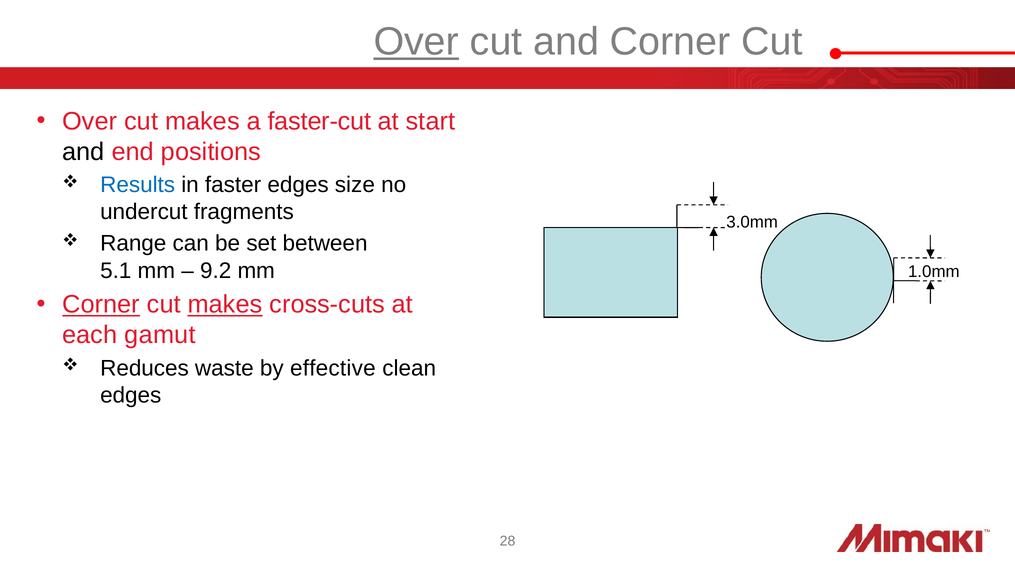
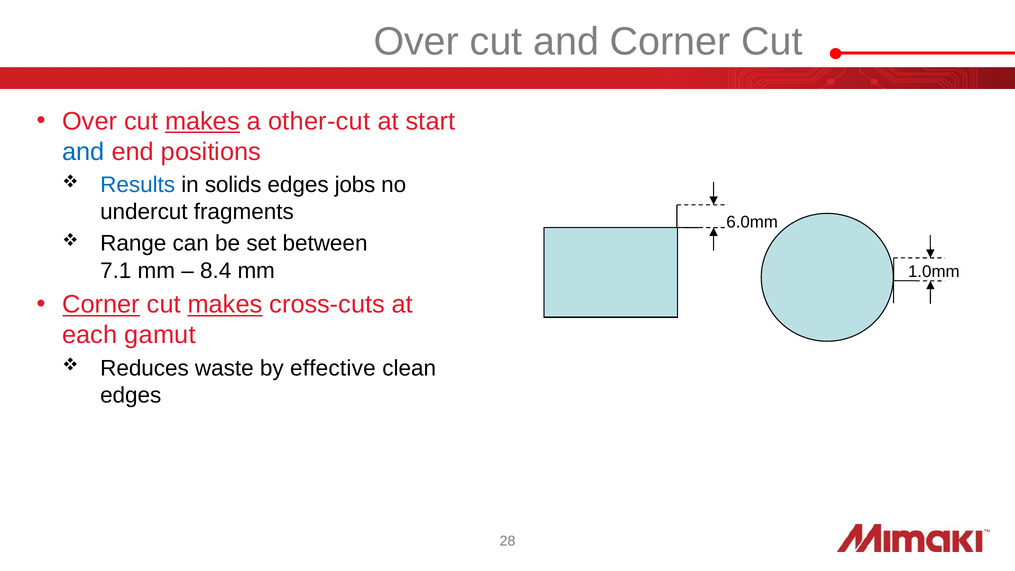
Over at (416, 42) underline: present -> none
makes at (202, 121) underline: none -> present
faster-cut: faster-cut -> other-cut
and at (83, 152) colour: black -> blue
faster: faster -> solids
size: size -> jobs
3.0mm: 3.0mm -> 6.0mm
5.1: 5.1 -> 7.1
9.2: 9.2 -> 8.4
